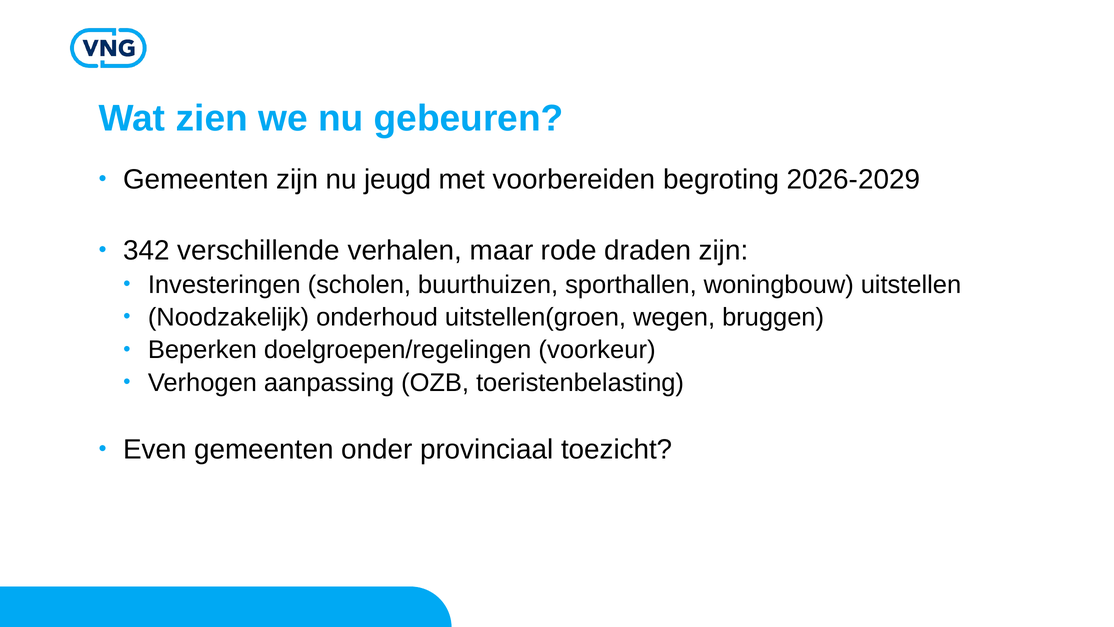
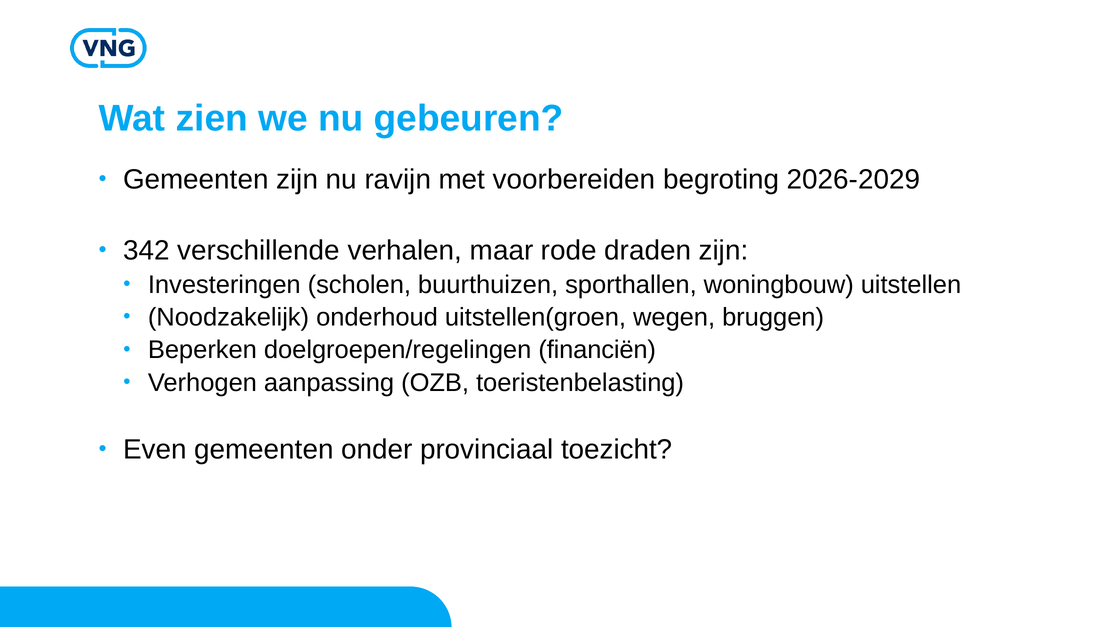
jeugd: jeugd -> ravijn
voorkeur: voorkeur -> financiën
